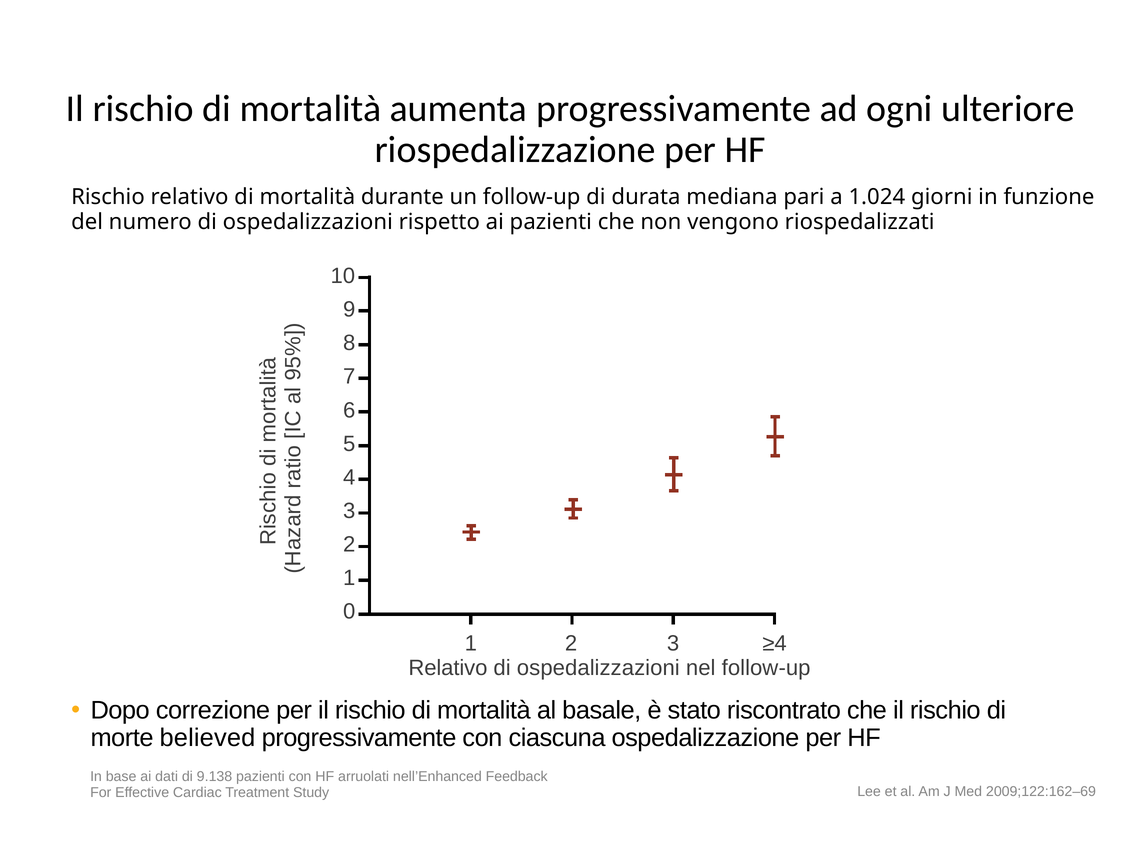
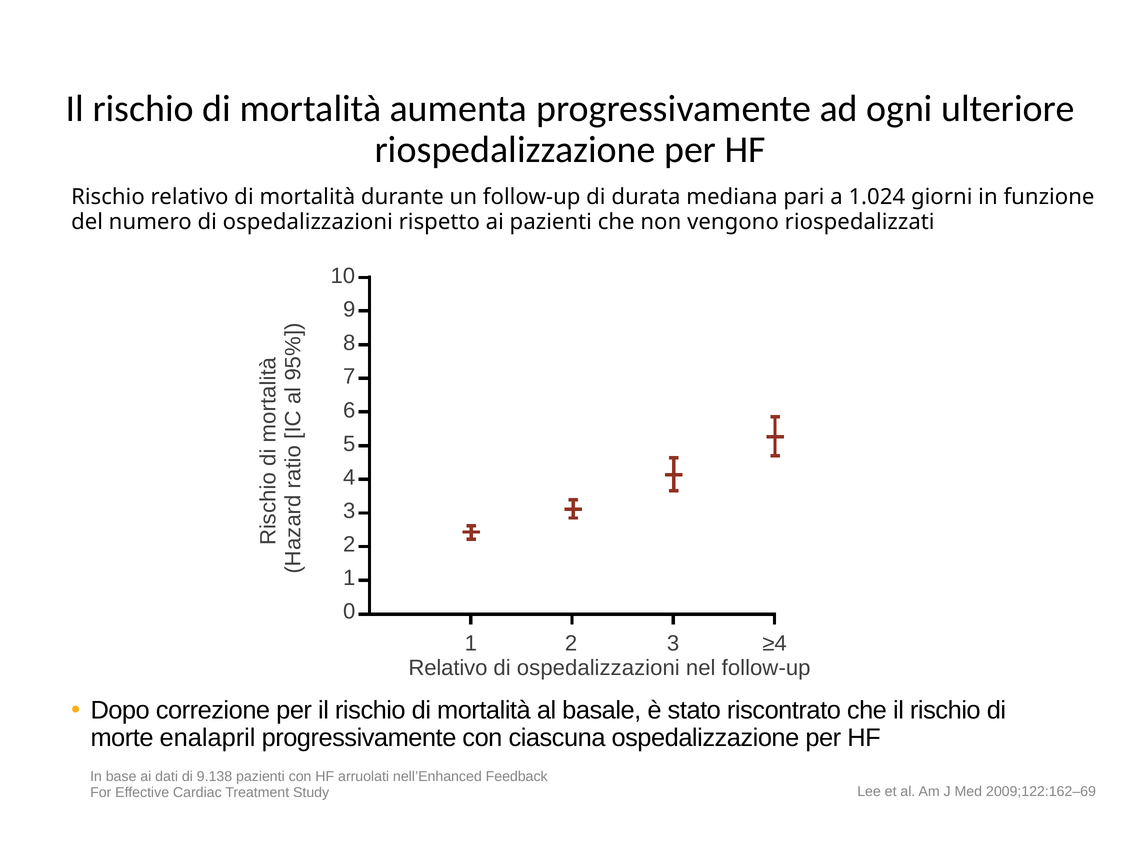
believed: believed -> enalapril
